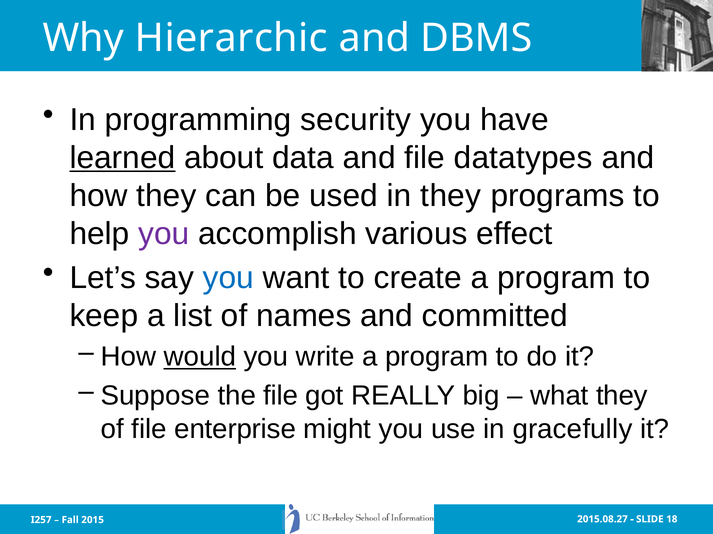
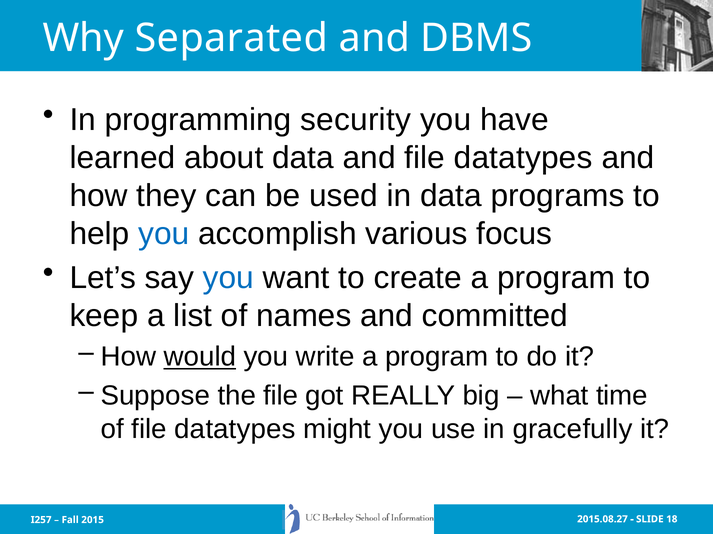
Hierarchic: Hierarchic -> Separated
learned underline: present -> none
in they: they -> data
you at (164, 234) colour: purple -> blue
effect: effect -> focus
what they: they -> time
of file enterprise: enterprise -> datatypes
